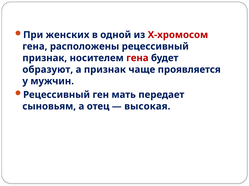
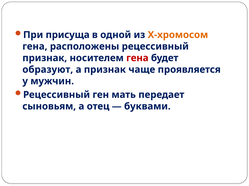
женских: женских -> присуща
X-хромосом colour: red -> orange
высокая: высокая -> буквами
